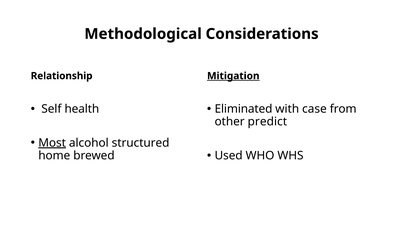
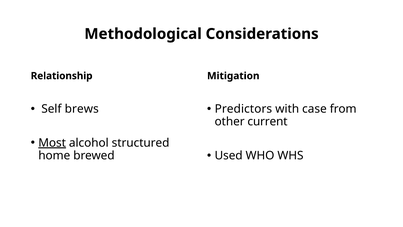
Mitigation underline: present -> none
health: health -> brews
Eliminated: Eliminated -> Predictors
predict: predict -> current
